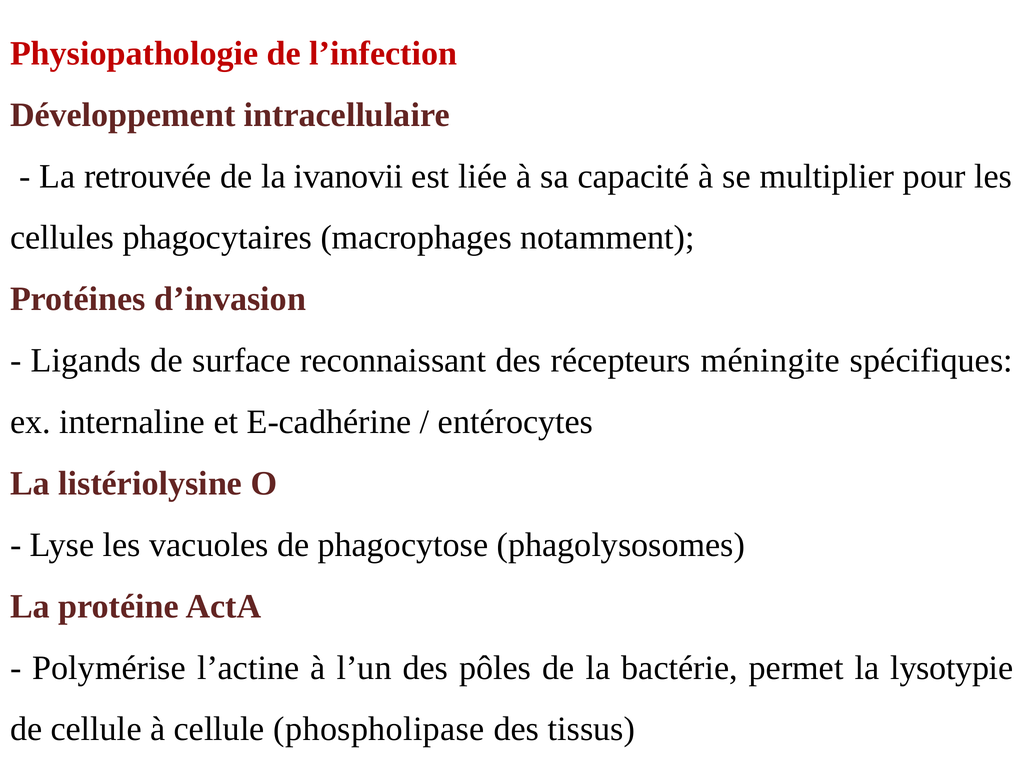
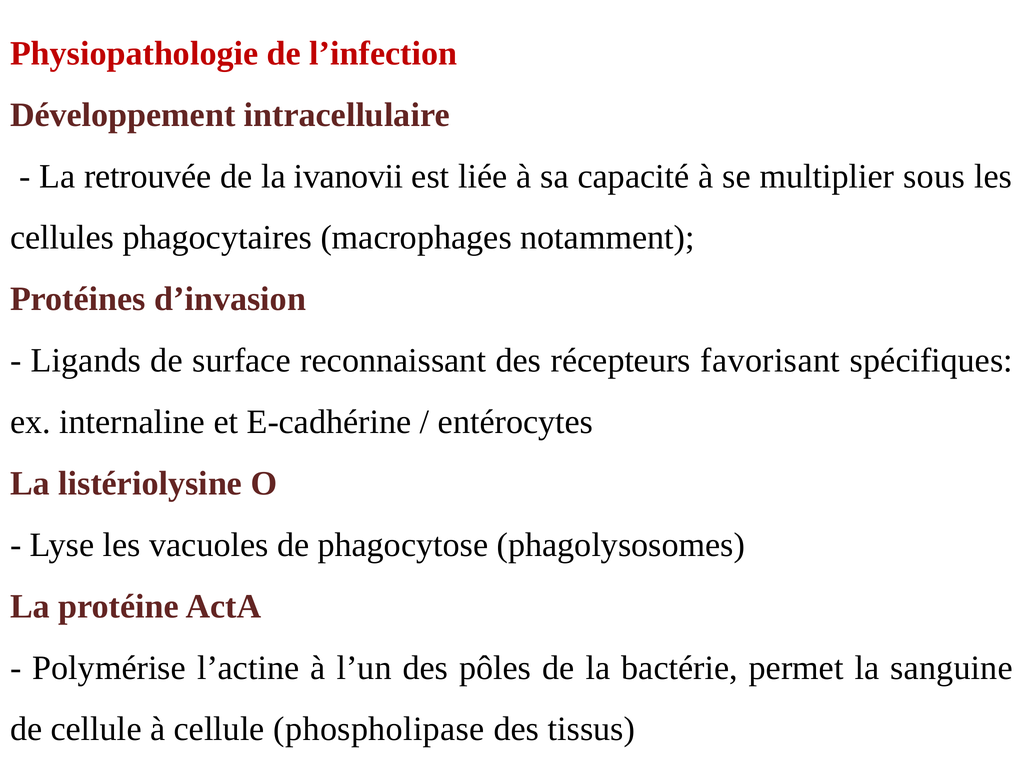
pour: pour -> sous
méningite: méningite -> favorisant
lysotypie: lysotypie -> sanguine
